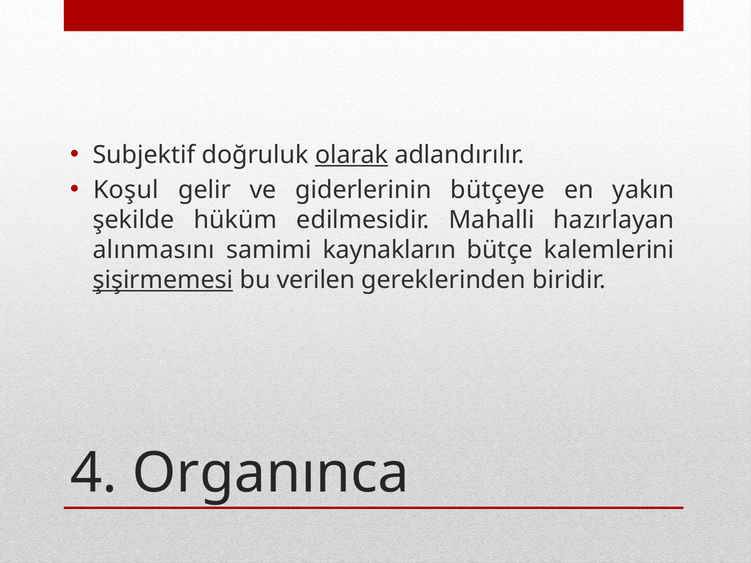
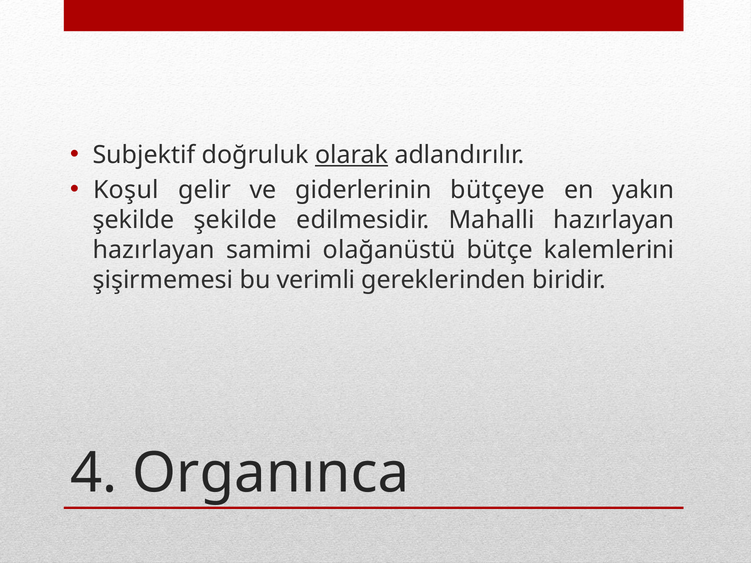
şekilde hüküm: hüküm -> şekilde
alınmasını at (154, 250): alınmasını -> hazırlayan
kaynakların: kaynakların -> olağanüstü
şişirmemesi underline: present -> none
verilen: verilen -> verimli
